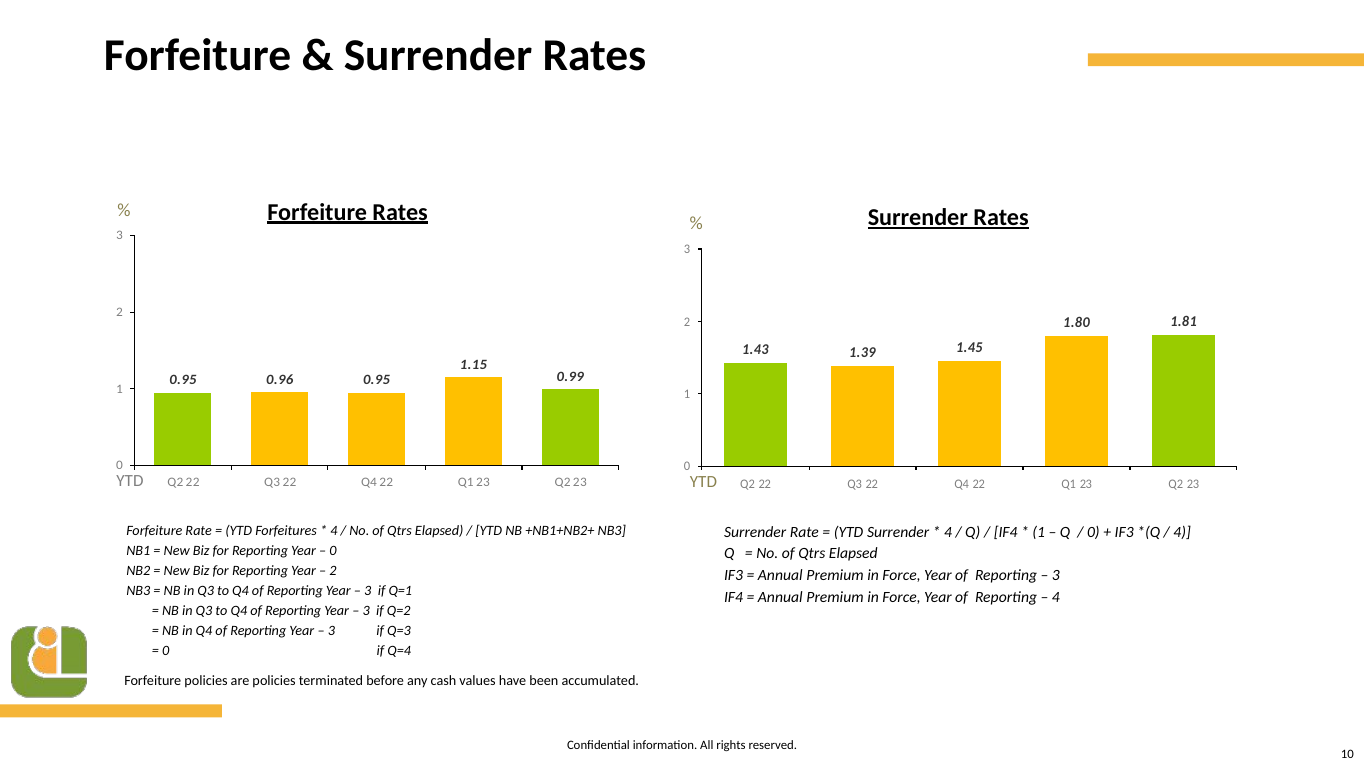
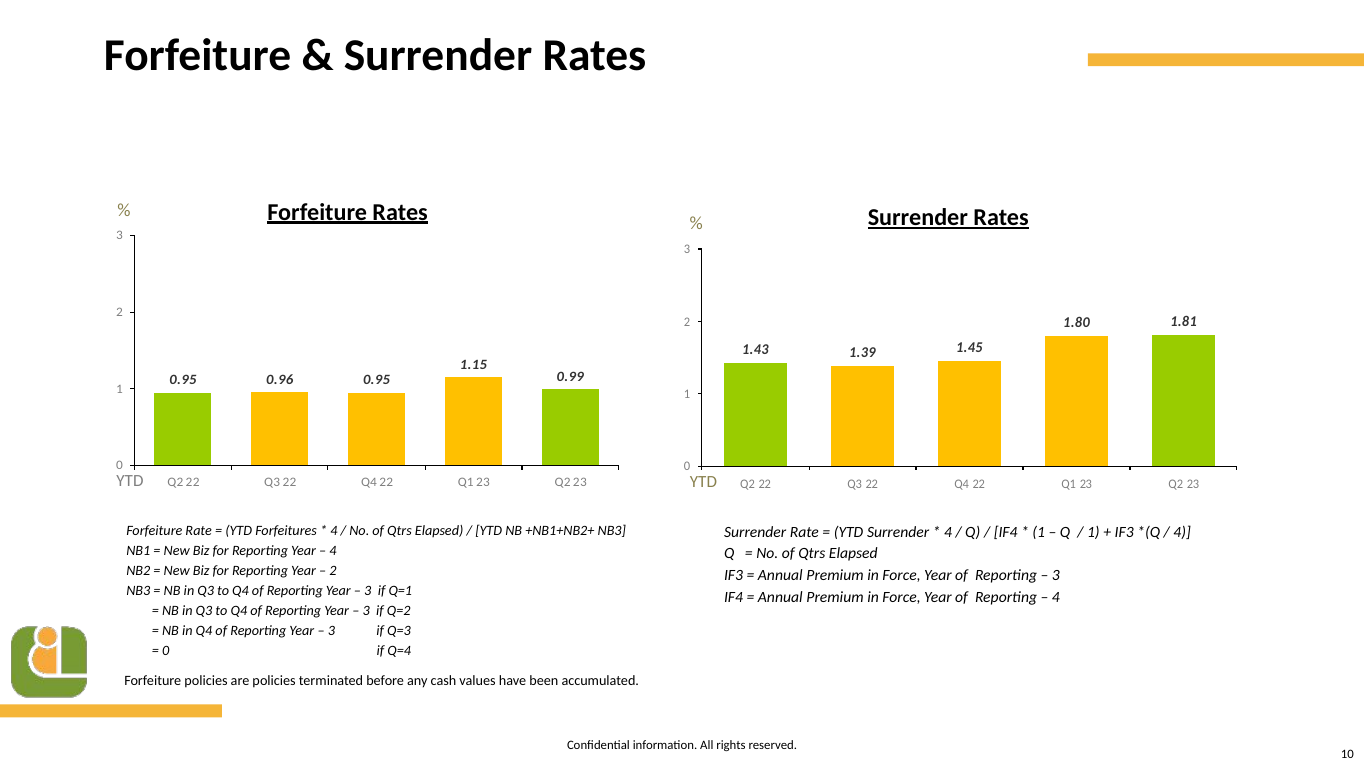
0 at (1093, 532): 0 -> 1
0 at (333, 551): 0 -> 4
